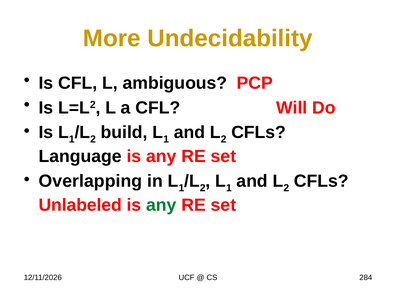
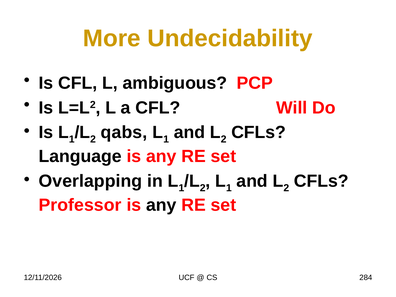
build: build -> qabs
Unlabeled: Unlabeled -> Professor
any at (161, 205) colour: green -> black
